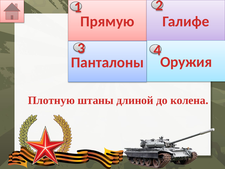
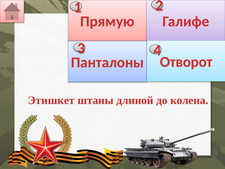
Оружия: Оружия -> Отворот
Плотную: Плотную -> Этишкет
